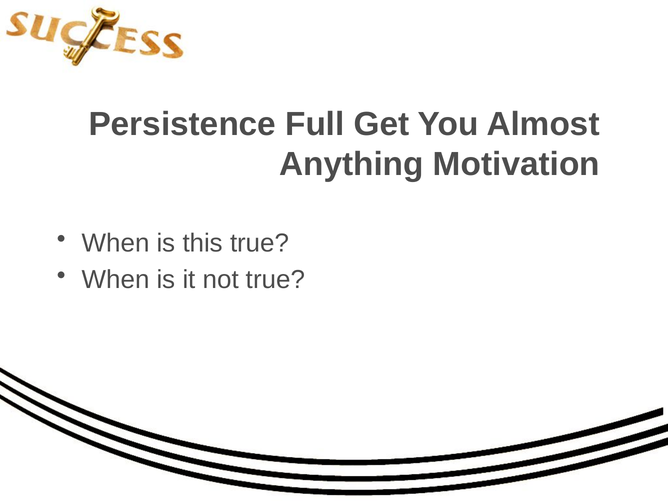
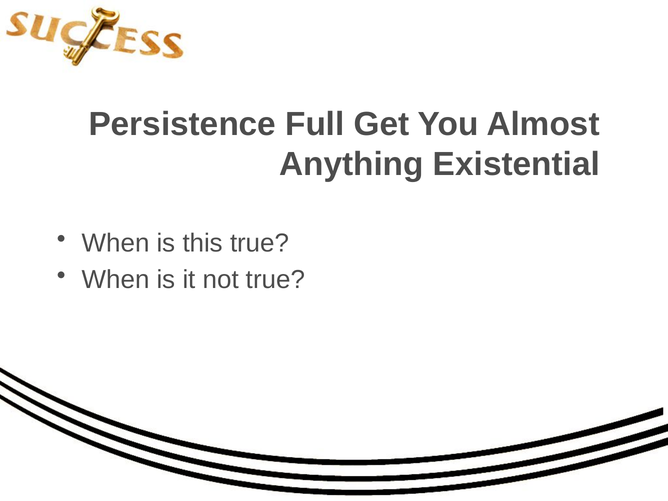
Motivation: Motivation -> Existential
